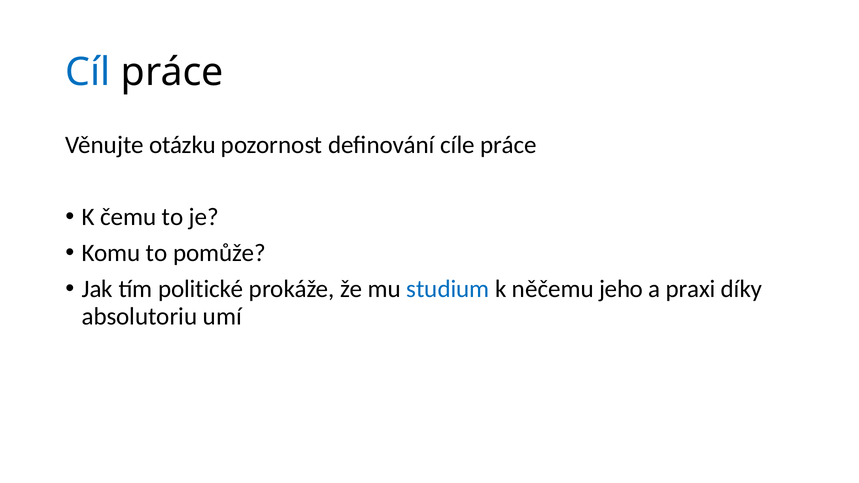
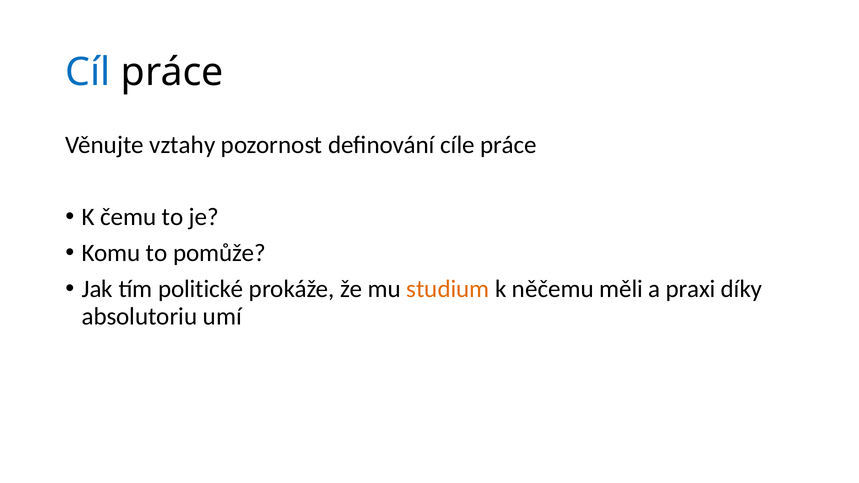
otázku: otázku -> vztahy
studium colour: blue -> orange
jeho: jeho -> měli
